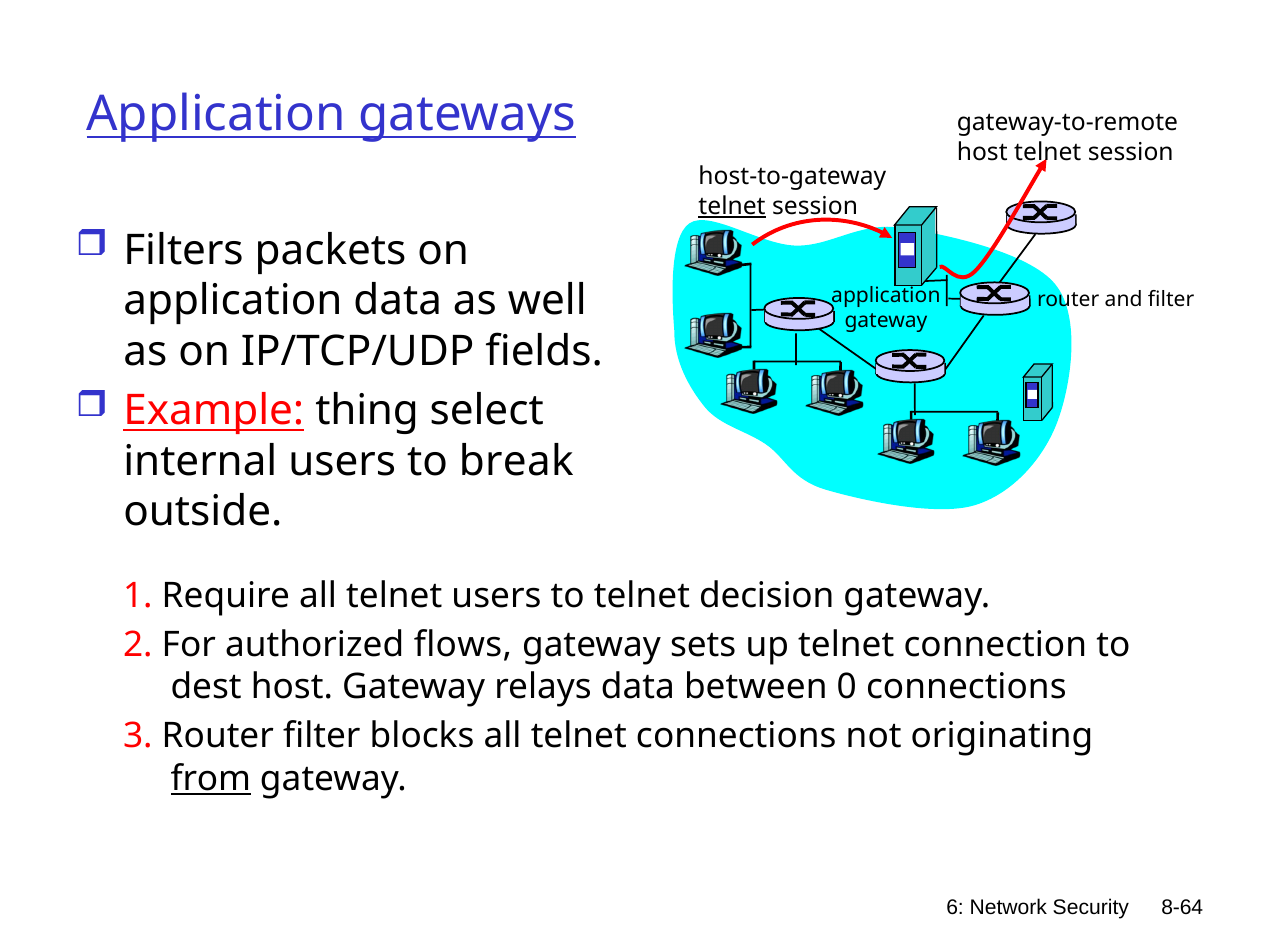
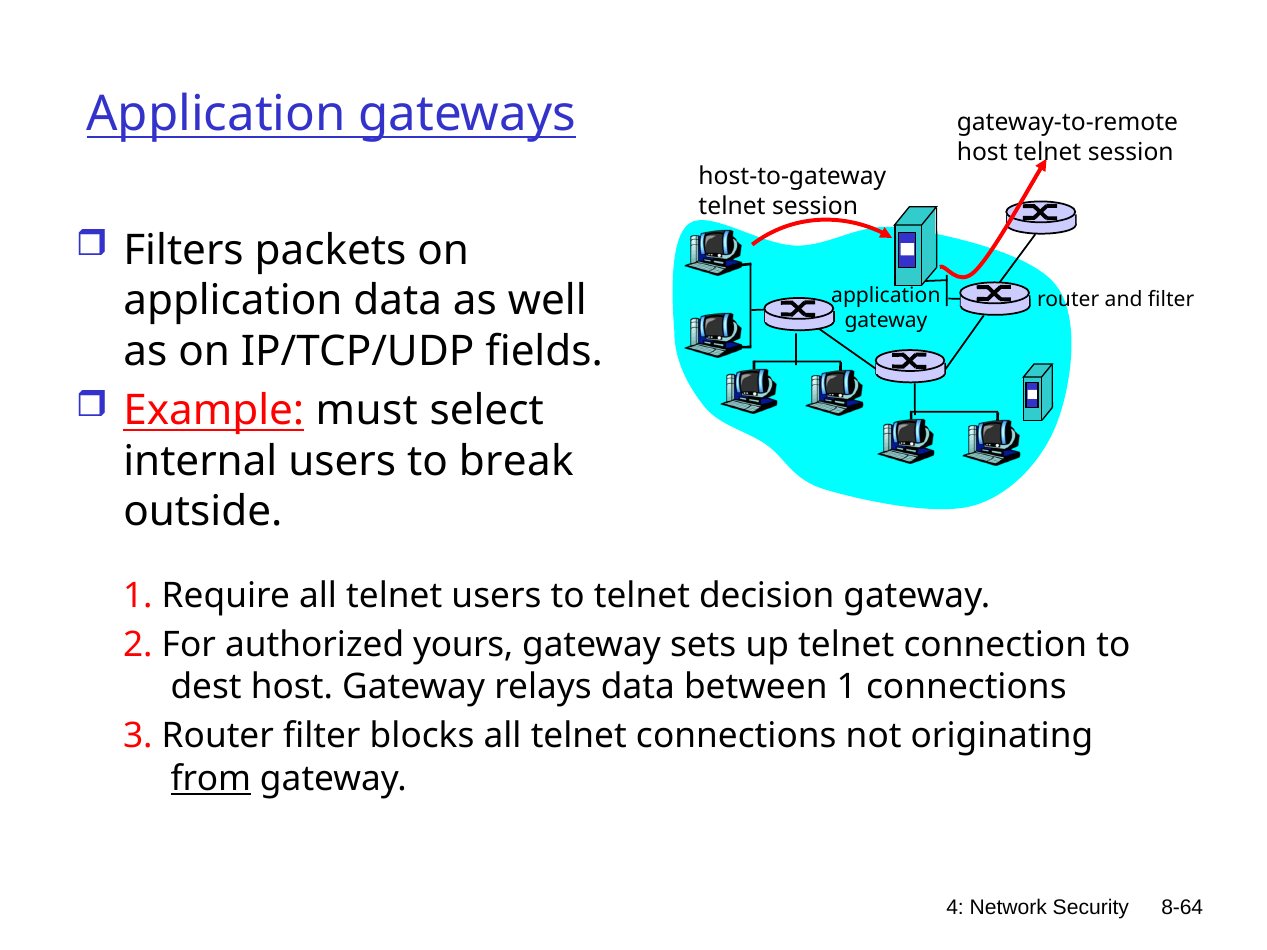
telnet at (732, 206) underline: present -> none
thing: thing -> must
flows: flows -> yours
between 0: 0 -> 1
6: 6 -> 4
